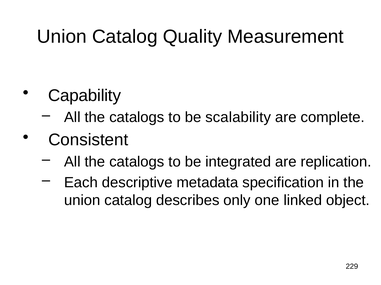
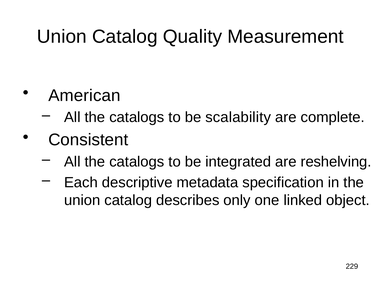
Capability: Capability -> American
replication: replication -> reshelving
